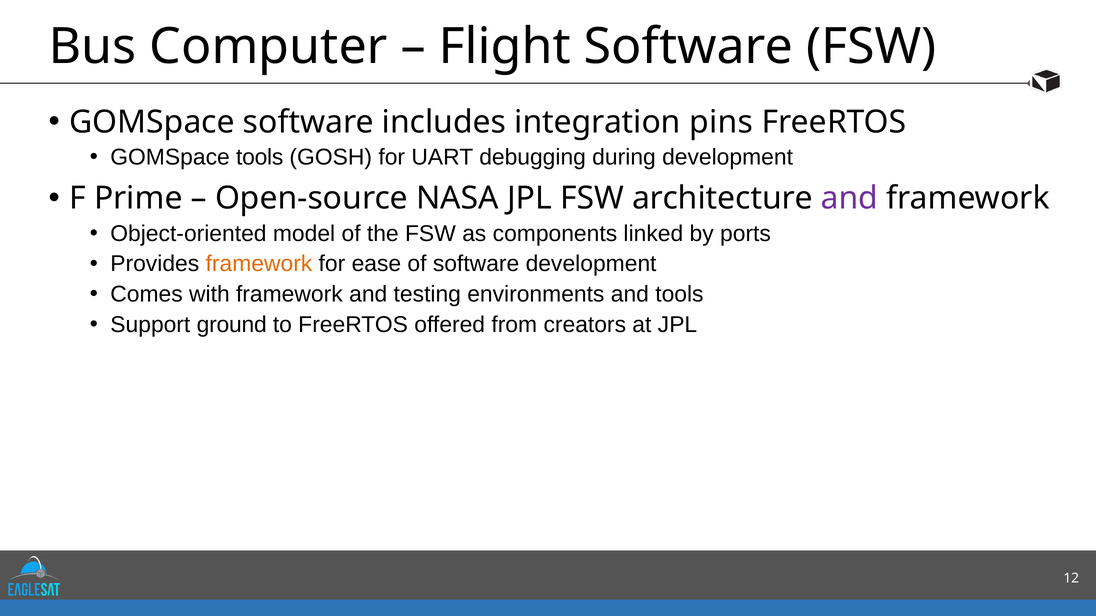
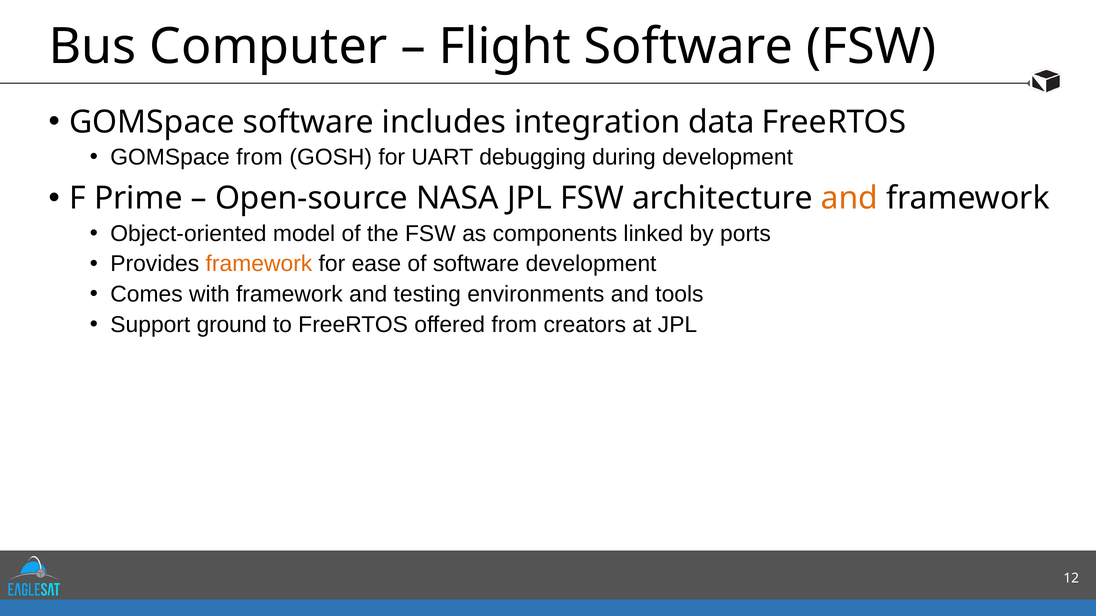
pins: pins -> data
GOMSpace tools: tools -> from
and at (849, 198) colour: purple -> orange
